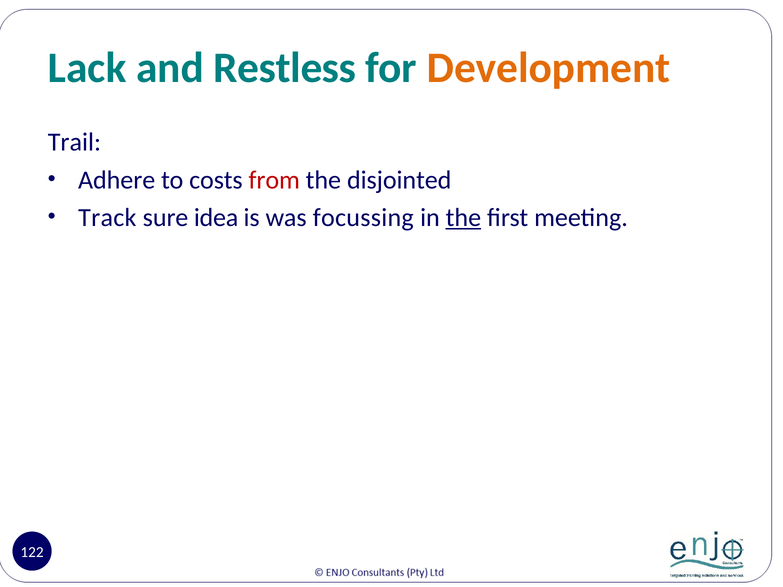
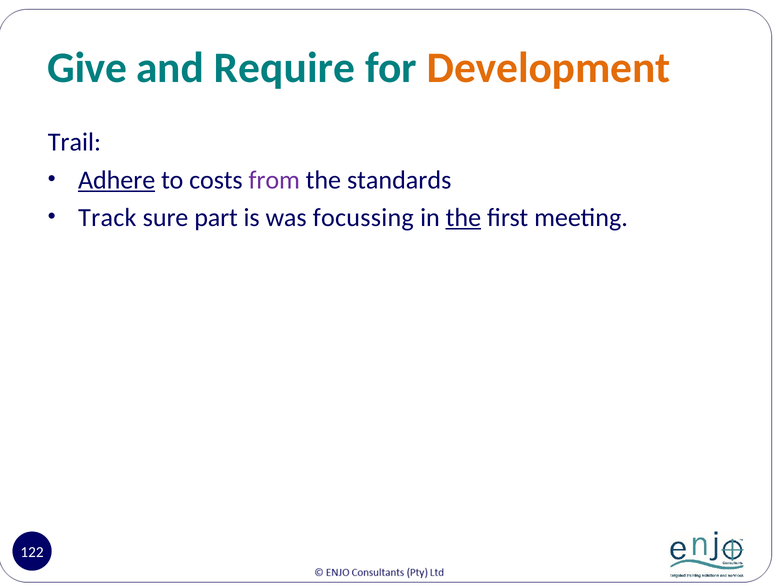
Lack: Lack -> Give
Restless: Restless -> Require
Adhere underline: none -> present
from colour: red -> purple
disjointed: disjointed -> standards
idea: idea -> part
